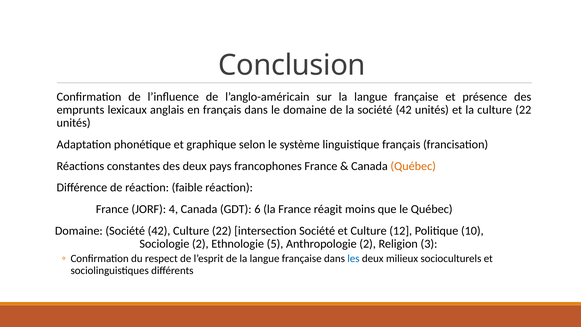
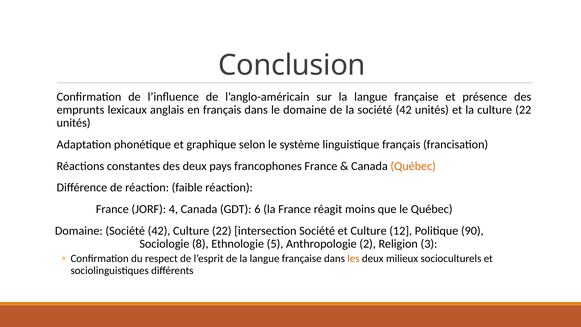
10: 10 -> 90
Sociologie 2: 2 -> 8
les colour: blue -> orange
